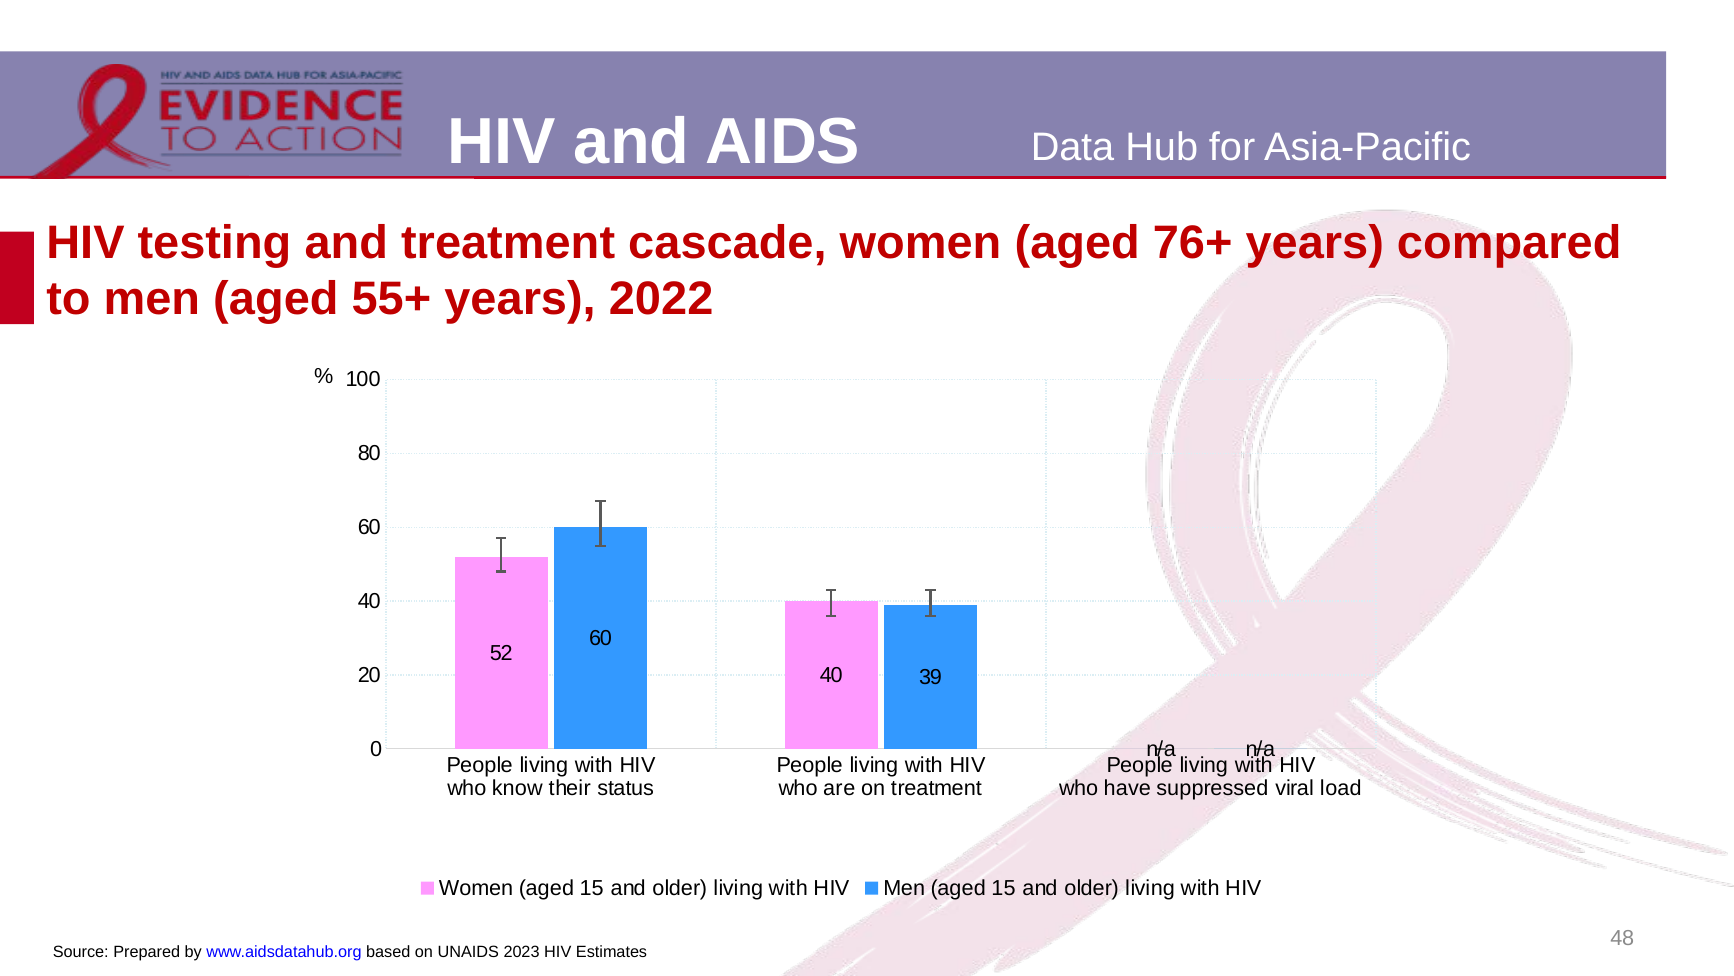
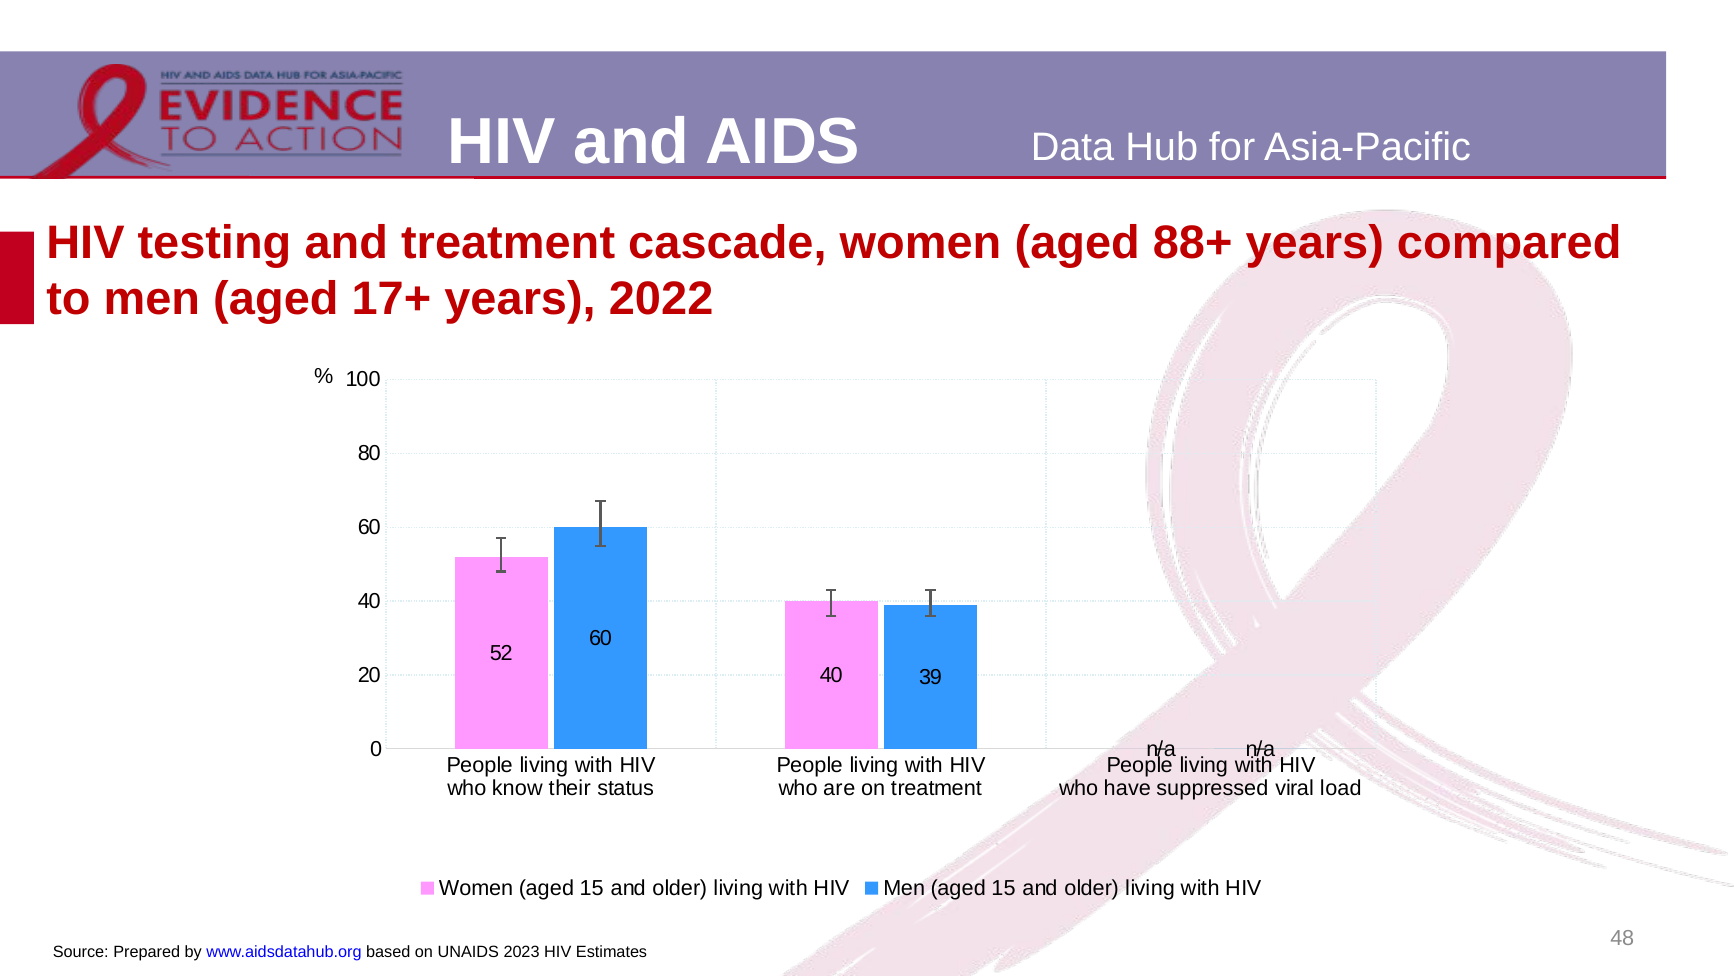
76+: 76+ -> 88+
55+: 55+ -> 17+
